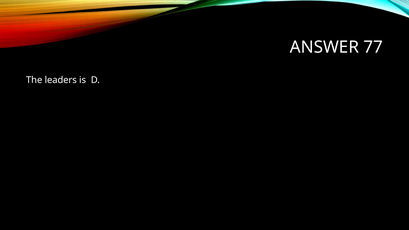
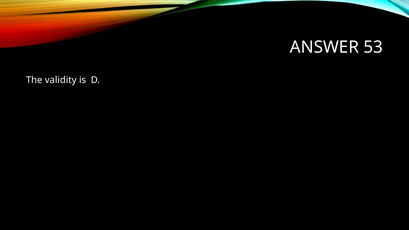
77: 77 -> 53
leaders: leaders -> validity
